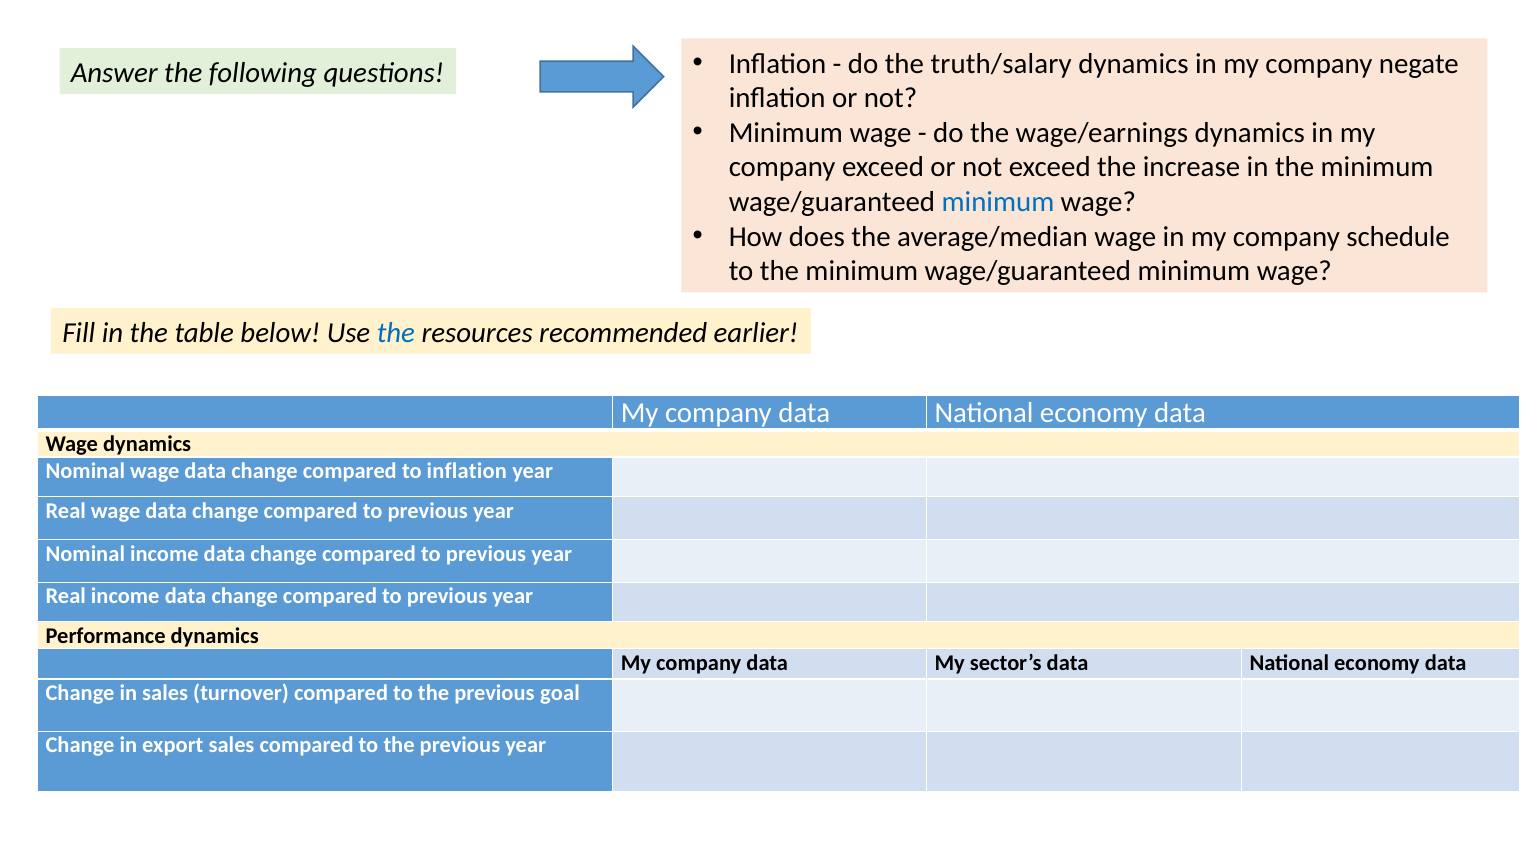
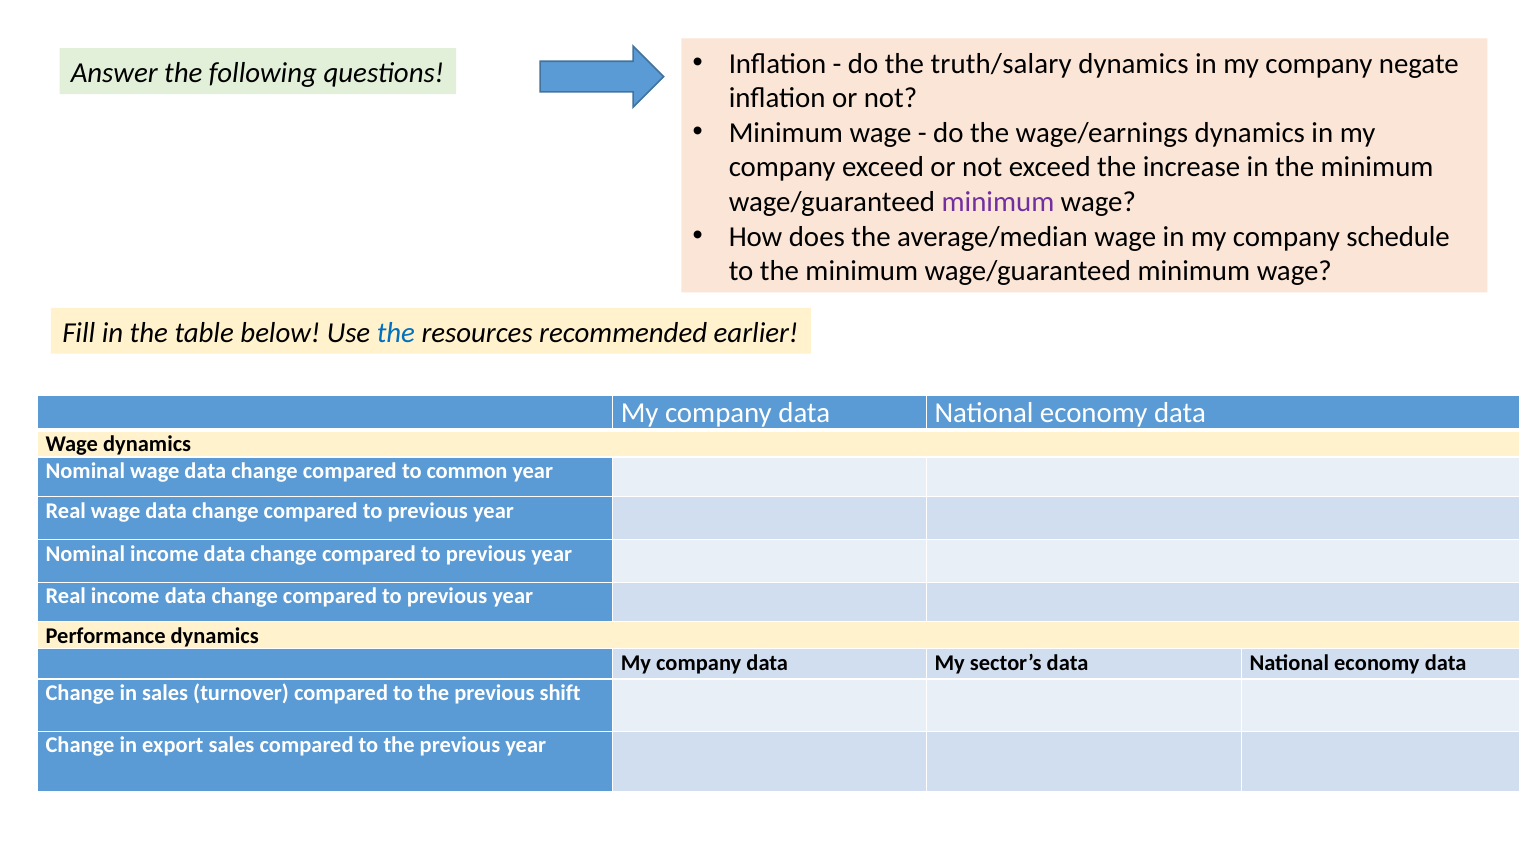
minimum at (998, 202) colour: blue -> purple
to inflation: inflation -> common
goal: goal -> shift
